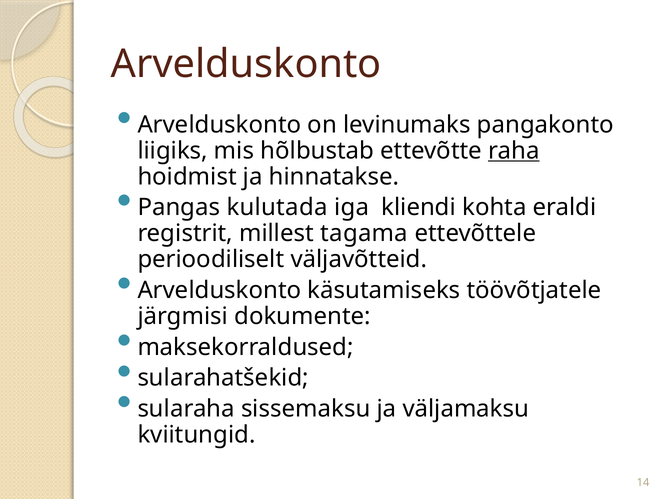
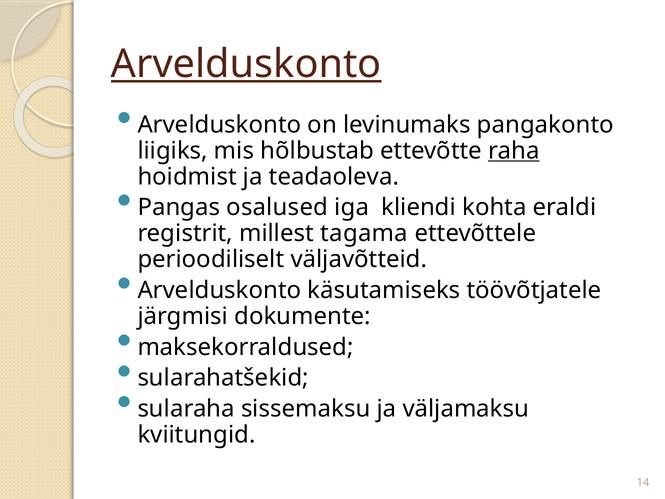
Arvelduskonto at (246, 64) underline: none -> present
hinnatakse: hinnatakse -> teadaoleva
kulutada: kulutada -> osalused
